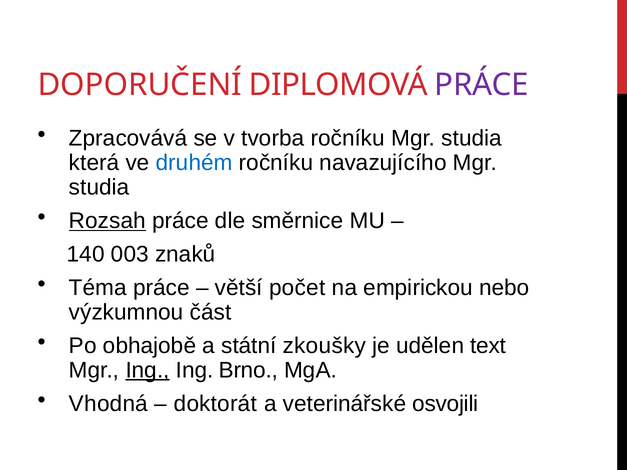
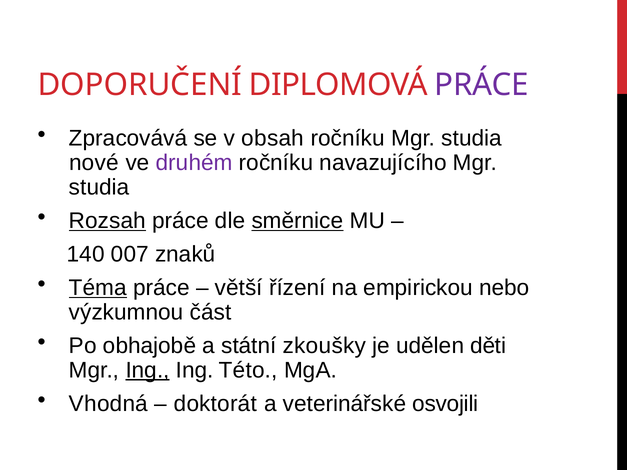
tvorba: tvorba -> obsah
která: která -> nové
druhém colour: blue -> purple
směrnice underline: none -> present
003: 003 -> 007
Téma underline: none -> present
počet: počet -> řízení
text: text -> děti
Brno: Brno -> Této
